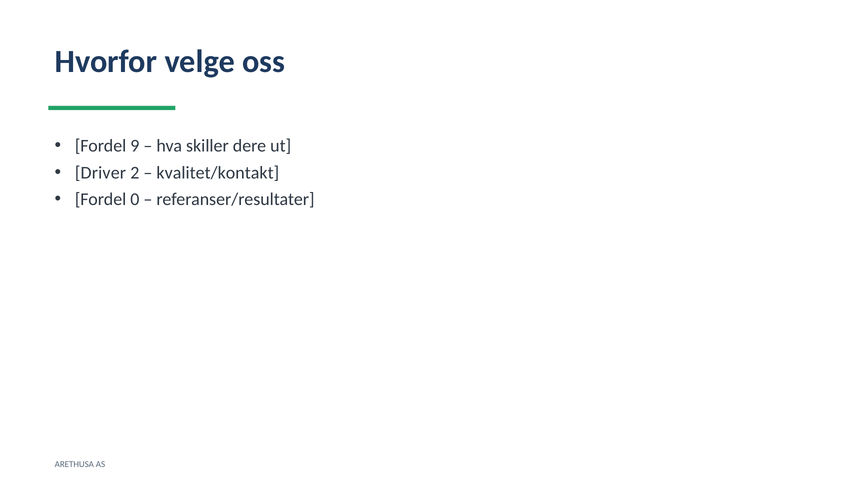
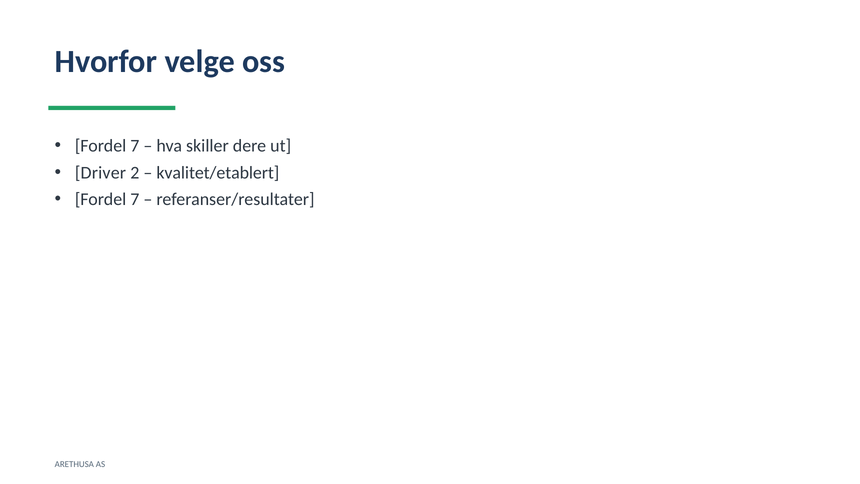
9 at (135, 146): 9 -> 7
kvalitet/kontakt: kvalitet/kontakt -> kvalitet/etablert
0 at (135, 199): 0 -> 7
